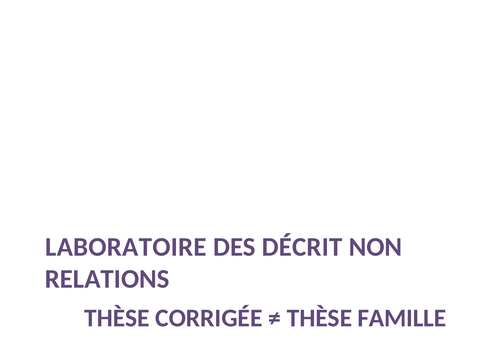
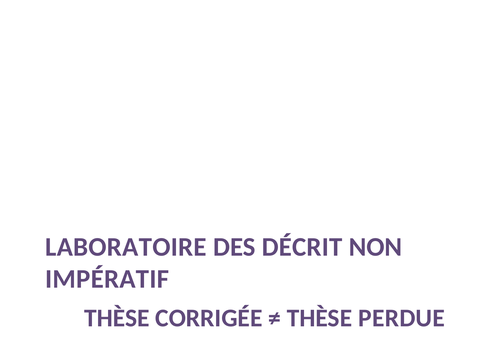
RELATIONS: RELATIONS -> IMPÉRATIF
FAMILLE: FAMILLE -> PERDUE
